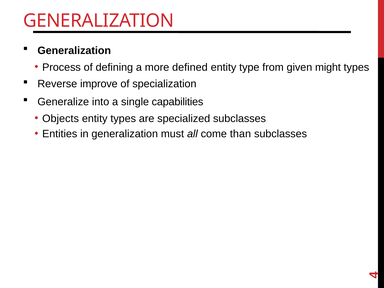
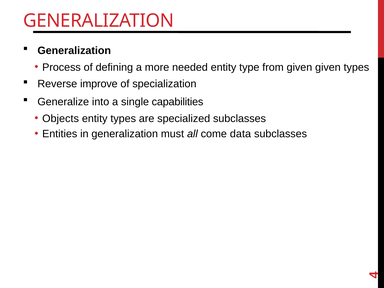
defined: defined -> needed
given might: might -> given
than: than -> data
